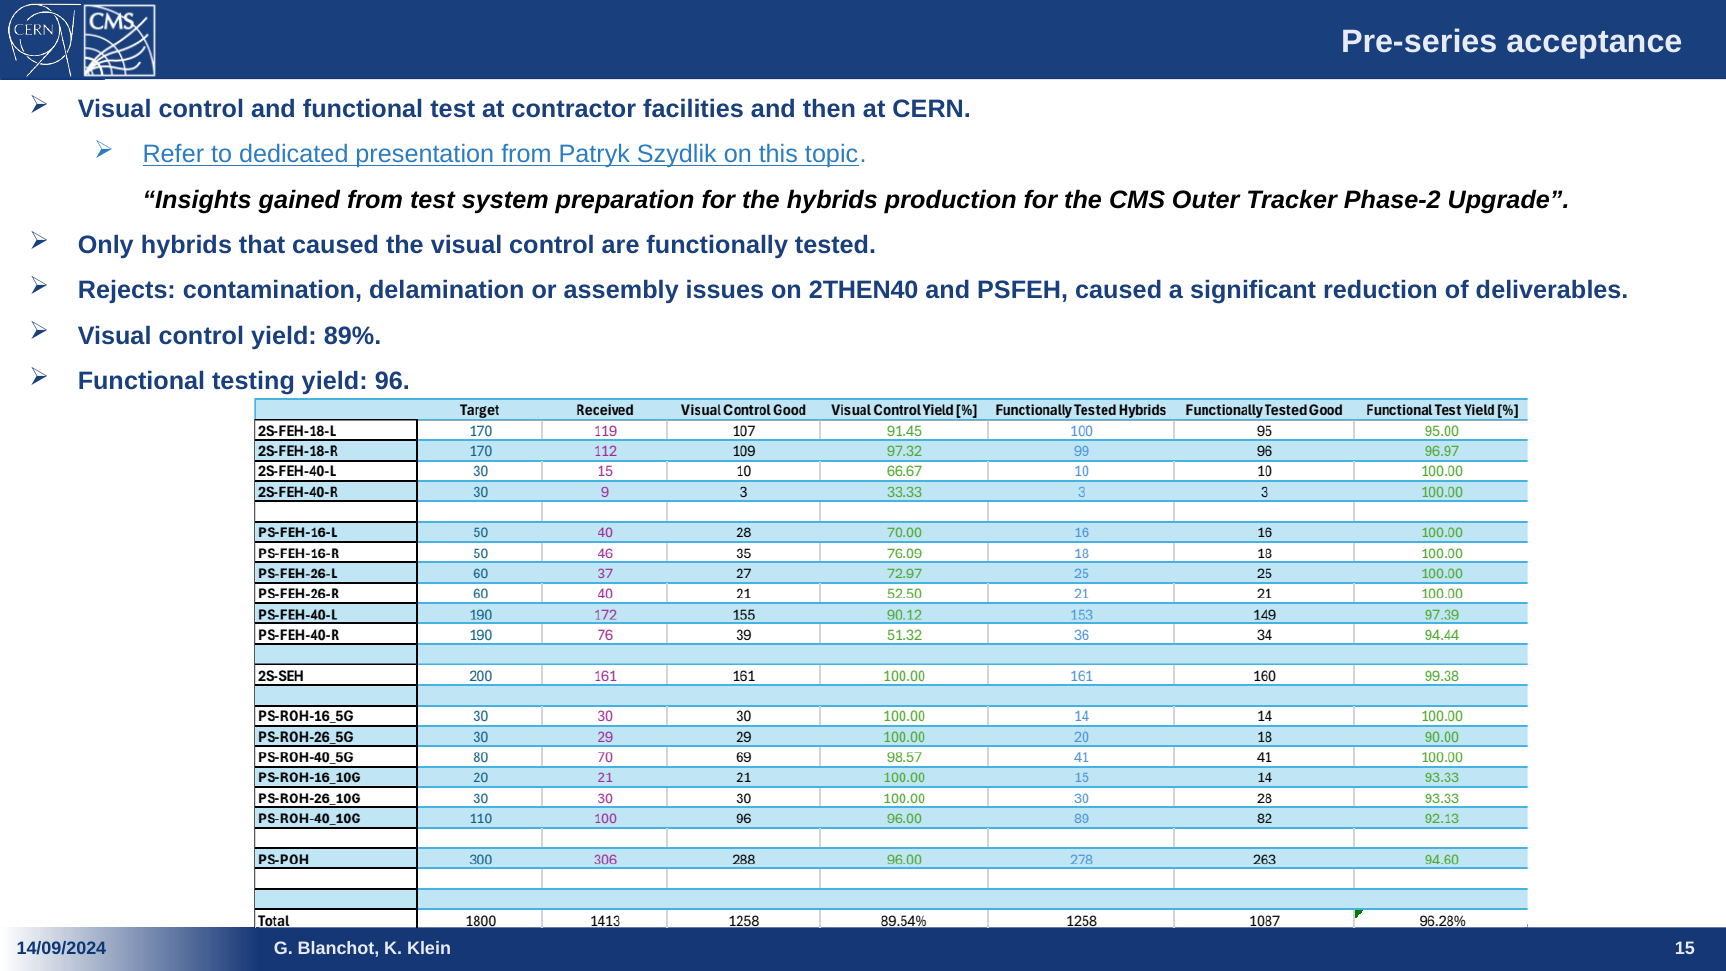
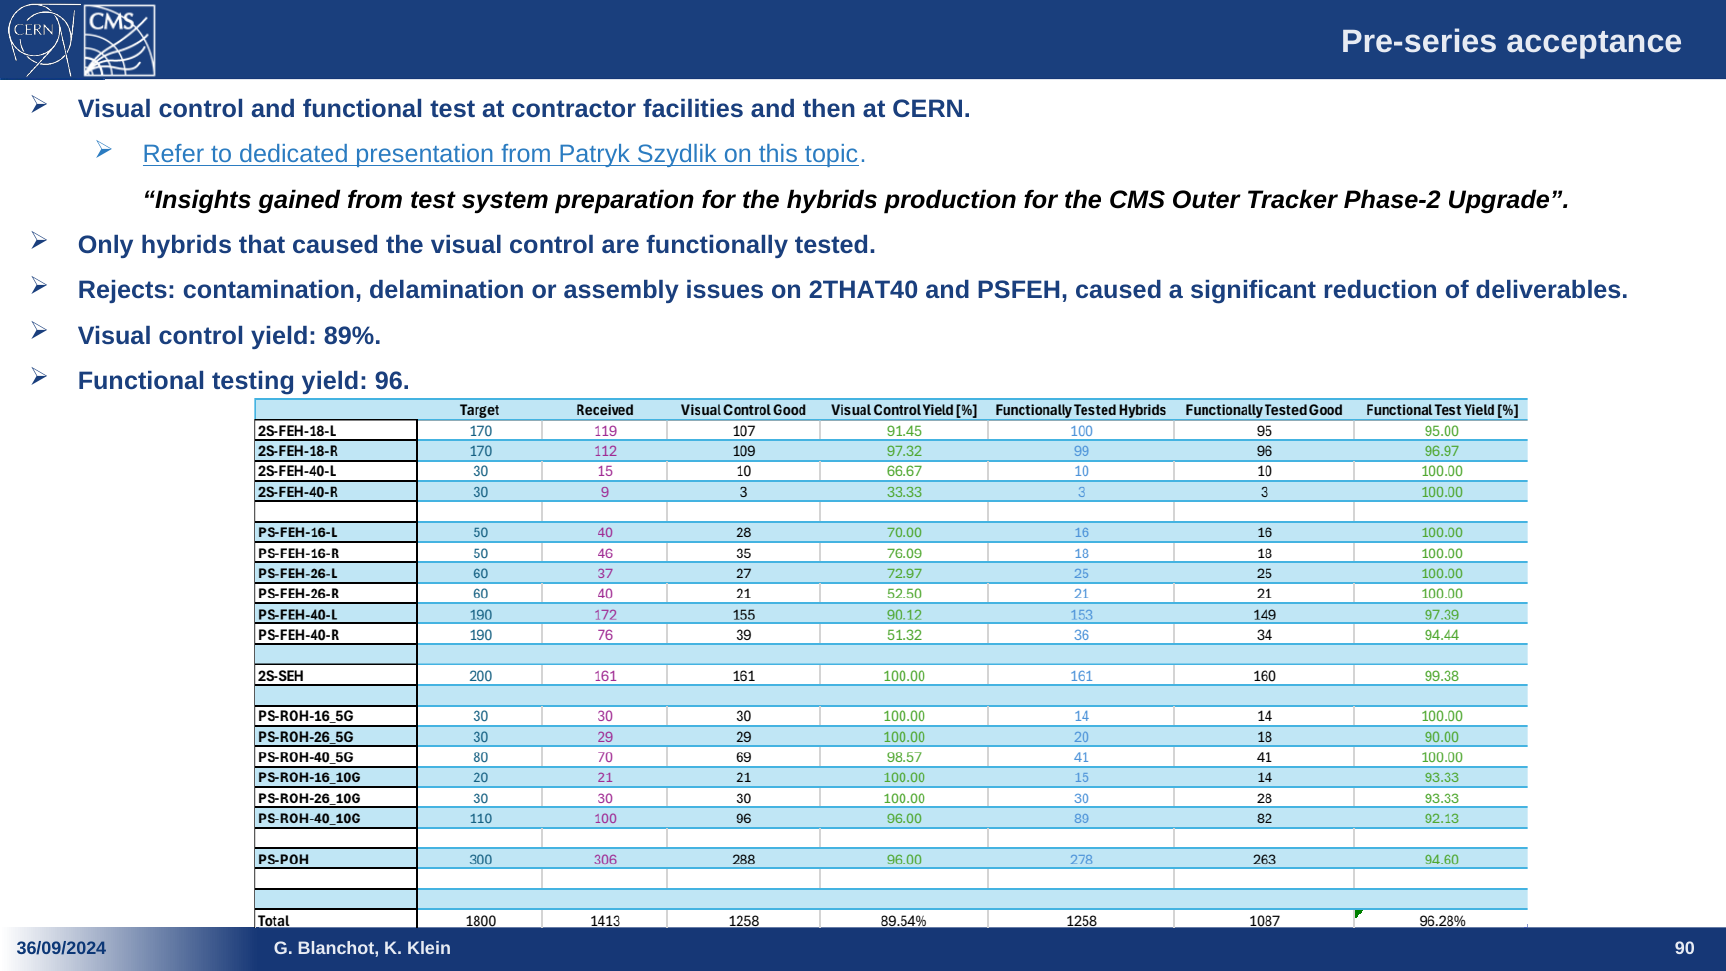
2THEN40: 2THEN40 -> 2THAT40
14/09/2024: 14/09/2024 -> 36/09/2024
15: 15 -> 90
